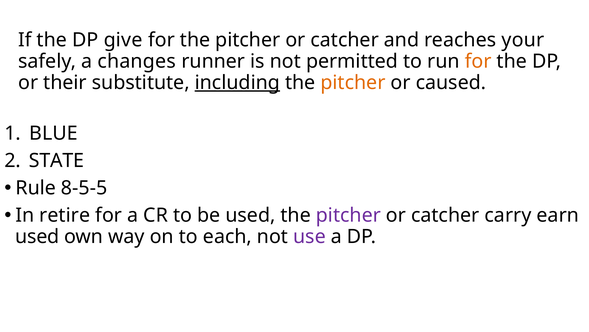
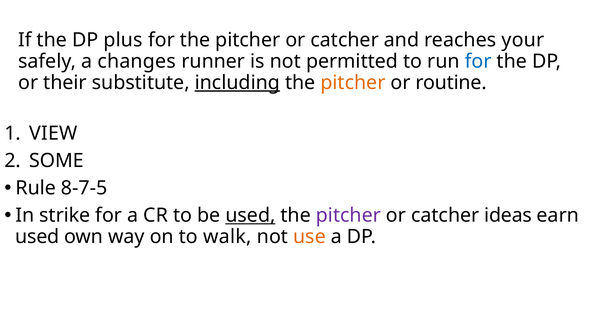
give: give -> plus
for at (478, 61) colour: orange -> blue
caused: caused -> routine
BLUE: BLUE -> VIEW
STATE: STATE -> SOME
8-5-5: 8-5-5 -> 8-7-5
retire: retire -> strike
used at (250, 215) underline: none -> present
carry: carry -> ideas
each: each -> walk
use colour: purple -> orange
